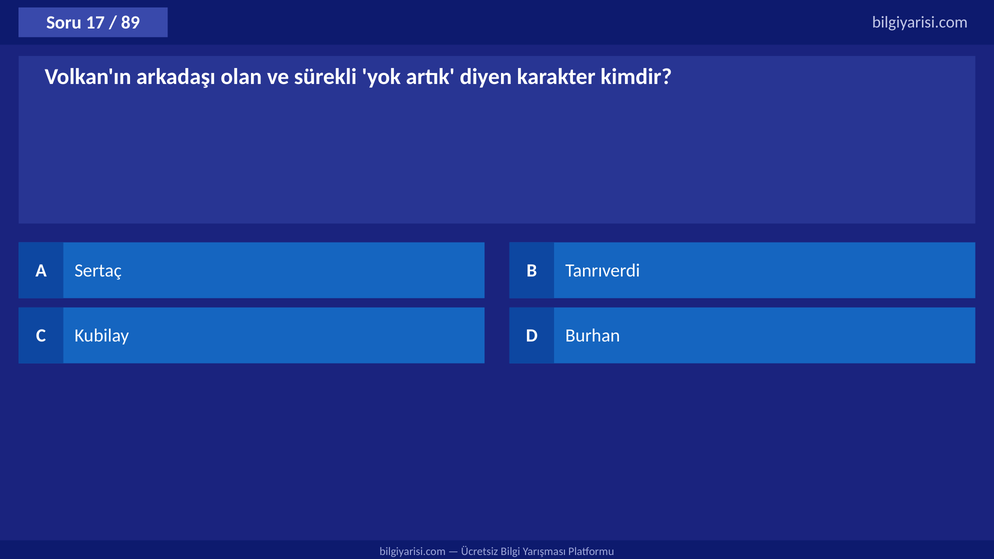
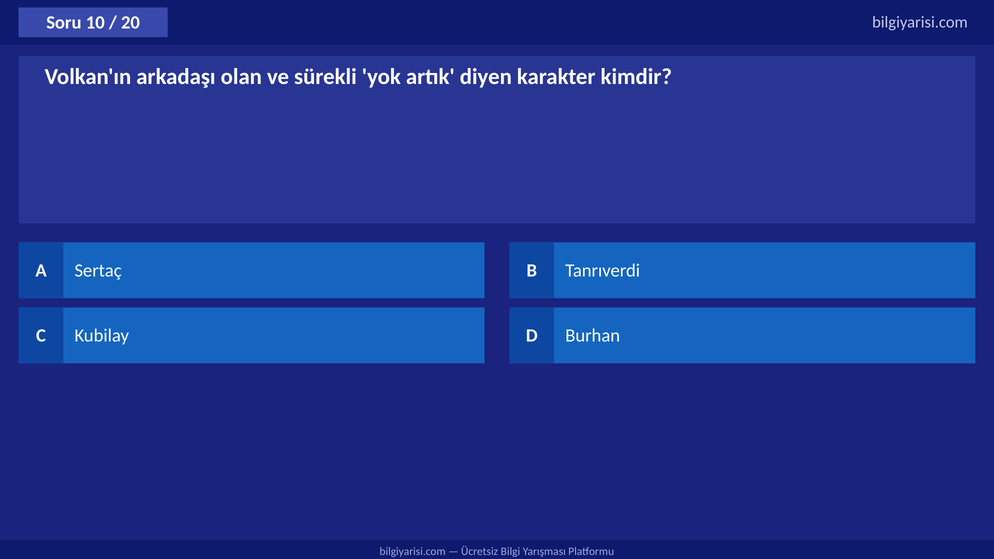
17: 17 -> 10
89: 89 -> 20
